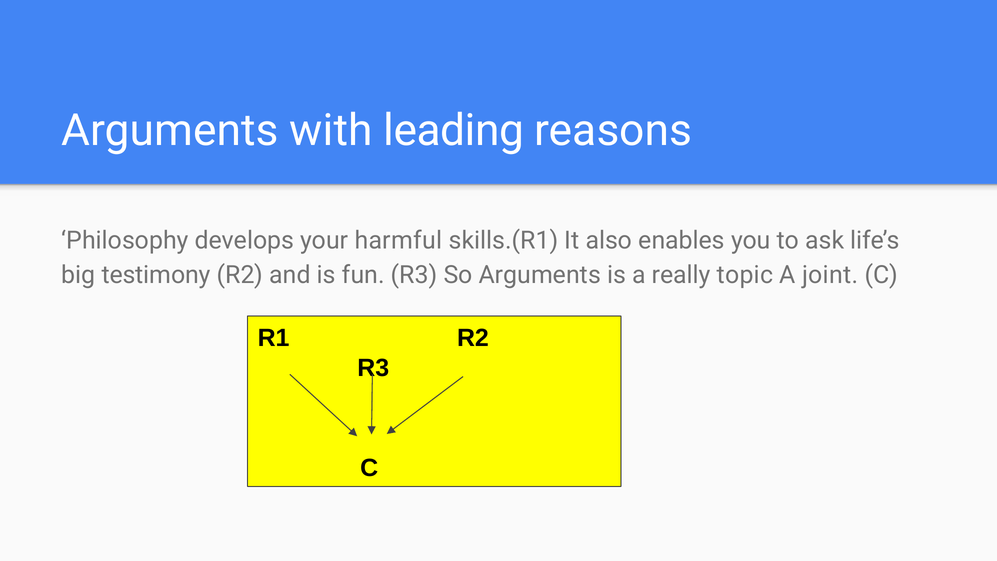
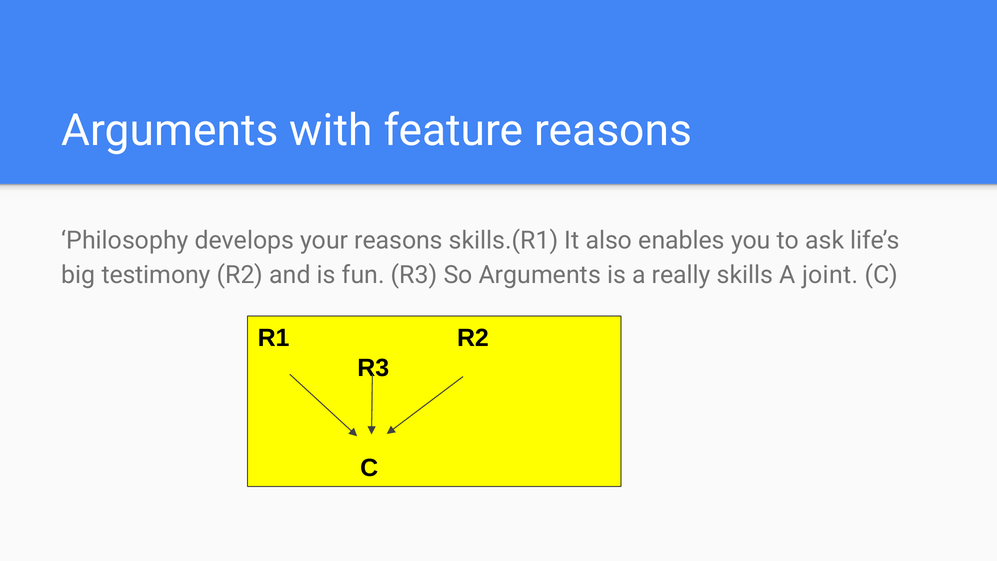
leading: leading -> feature
your harmful: harmful -> reasons
topic: topic -> skills
